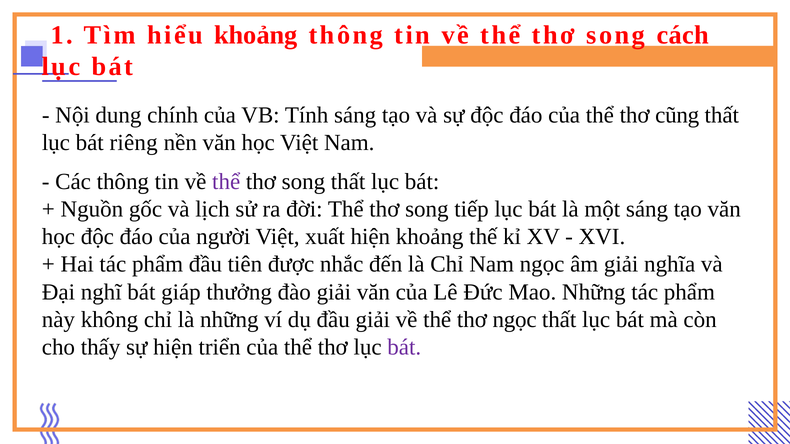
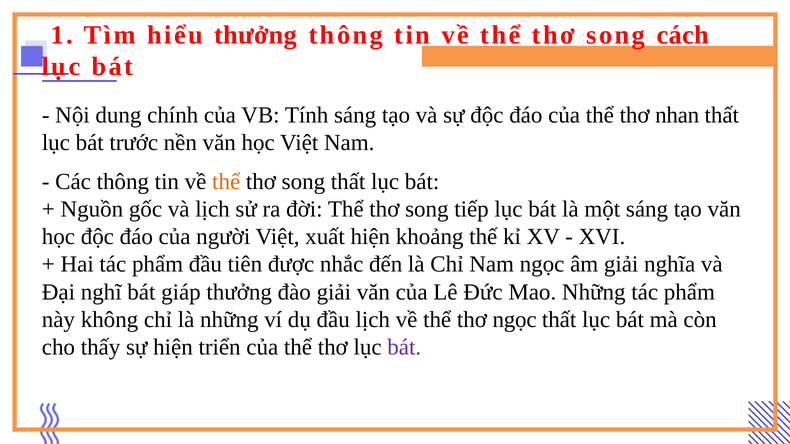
hiểu khoảng: khoảng -> thưởng
cũng: cũng -> nhan
riêng: riêng -> trước
thể at (226, 182) colour: purple -> orange
đầu giải: giải -> lịch
